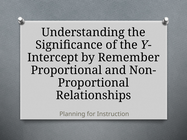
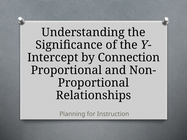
Remember: Remember -> Connection
